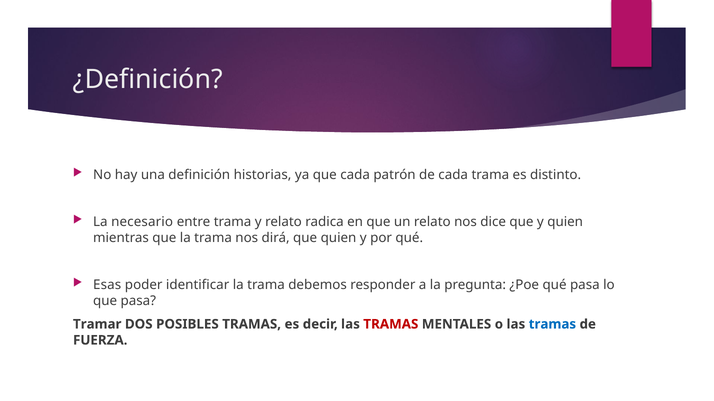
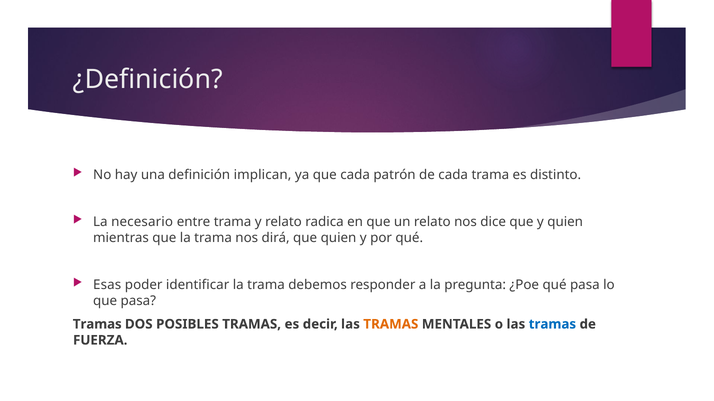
historias: historias -> implican
Tramar at (97, 325): Tramar -> Tramas
TRAMAS at (391, 325) colour: red -> orange
